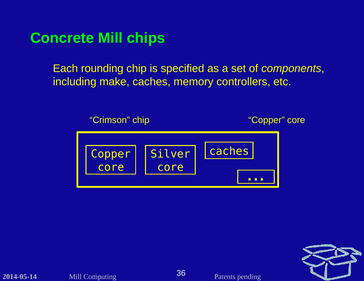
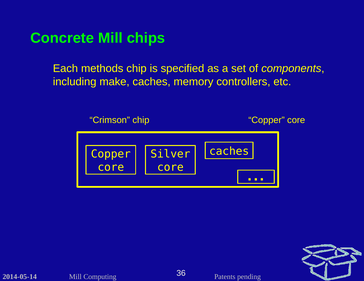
rounding: rounding -> methods
